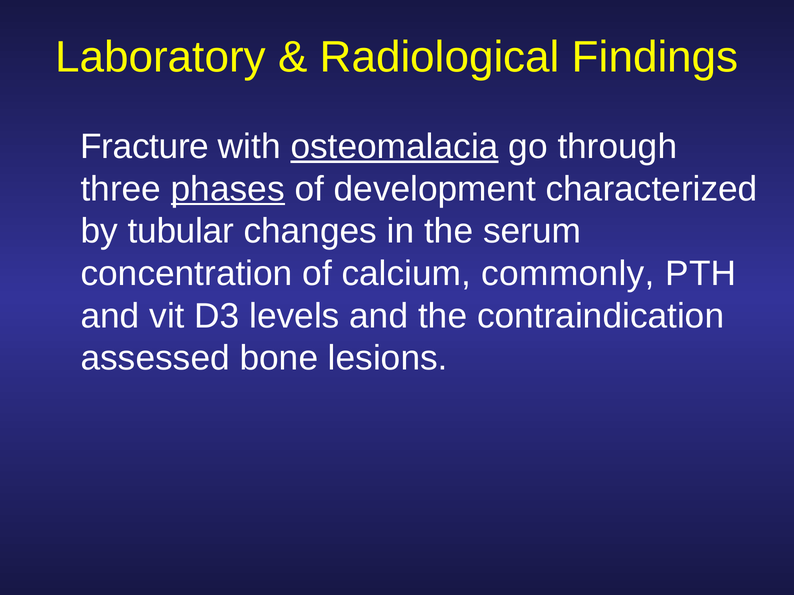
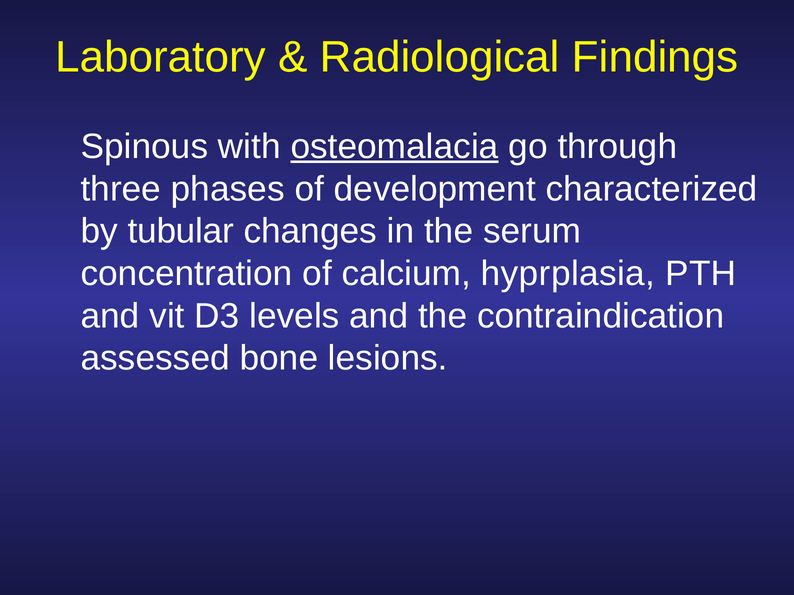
Fracture: Fracture -> Spinous
phases underline: present -> none
commonly: commonly -> hyprplasia
